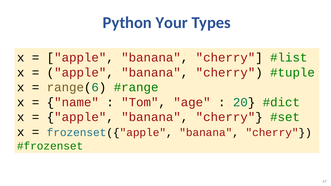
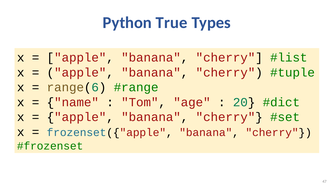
Your: Your -> True
